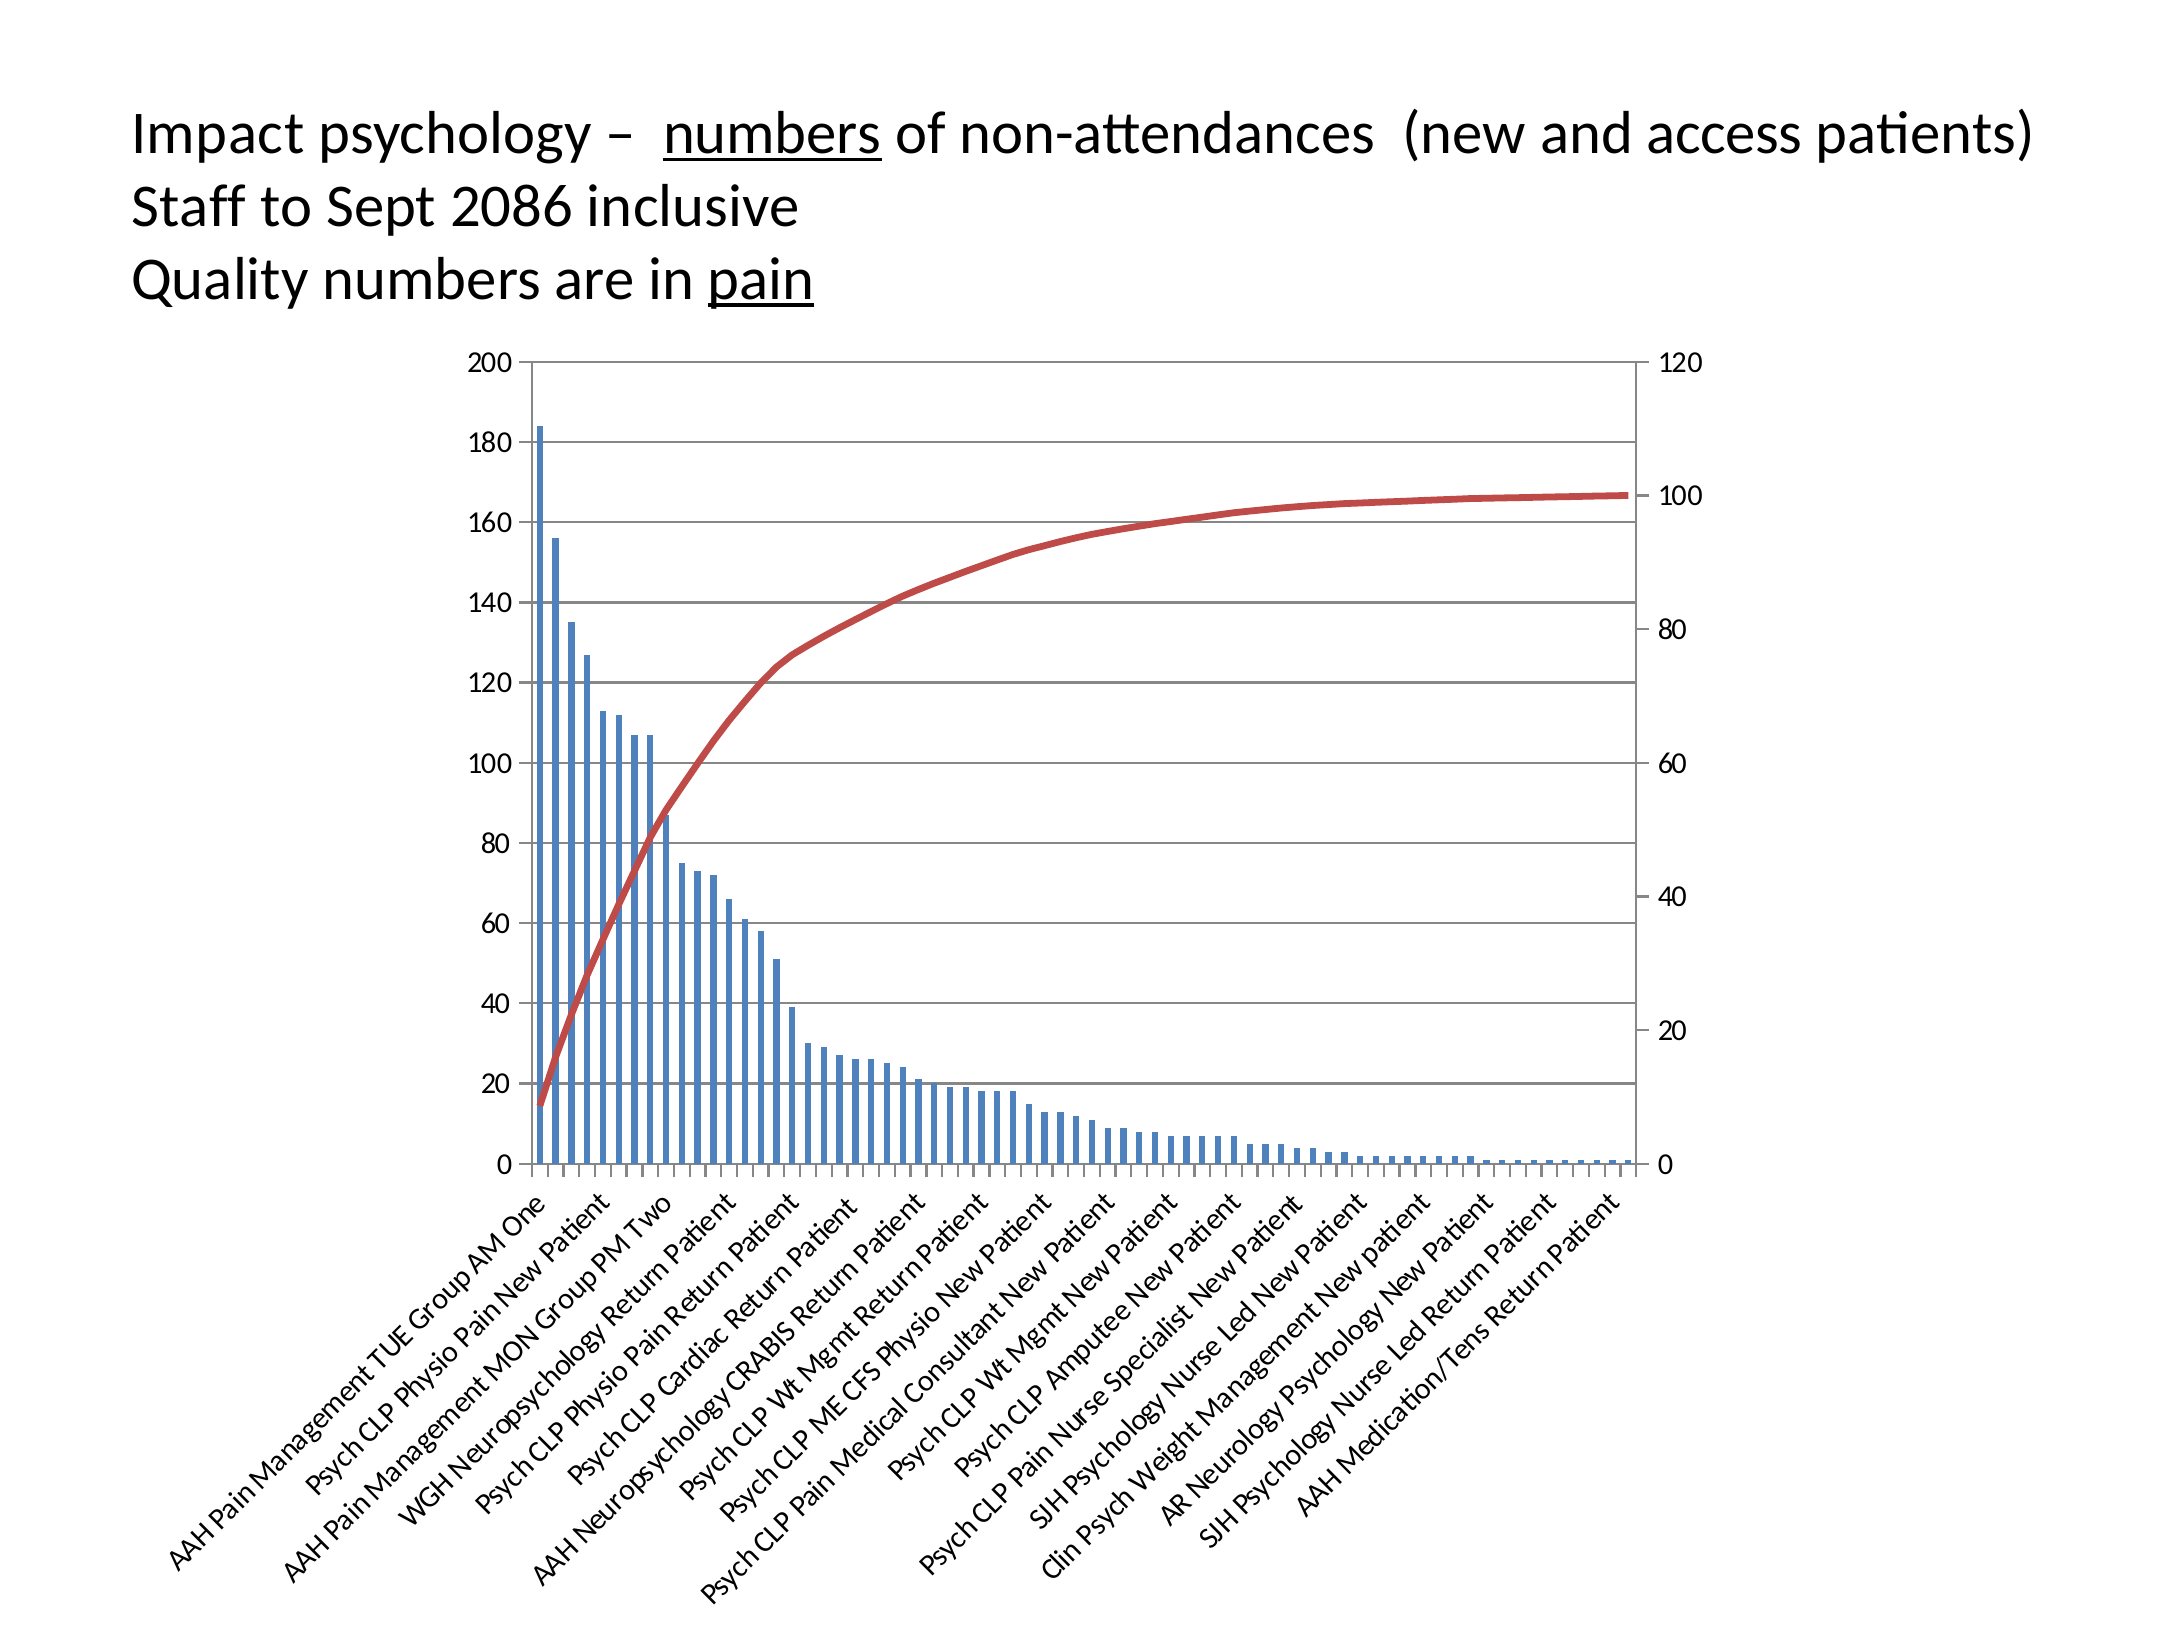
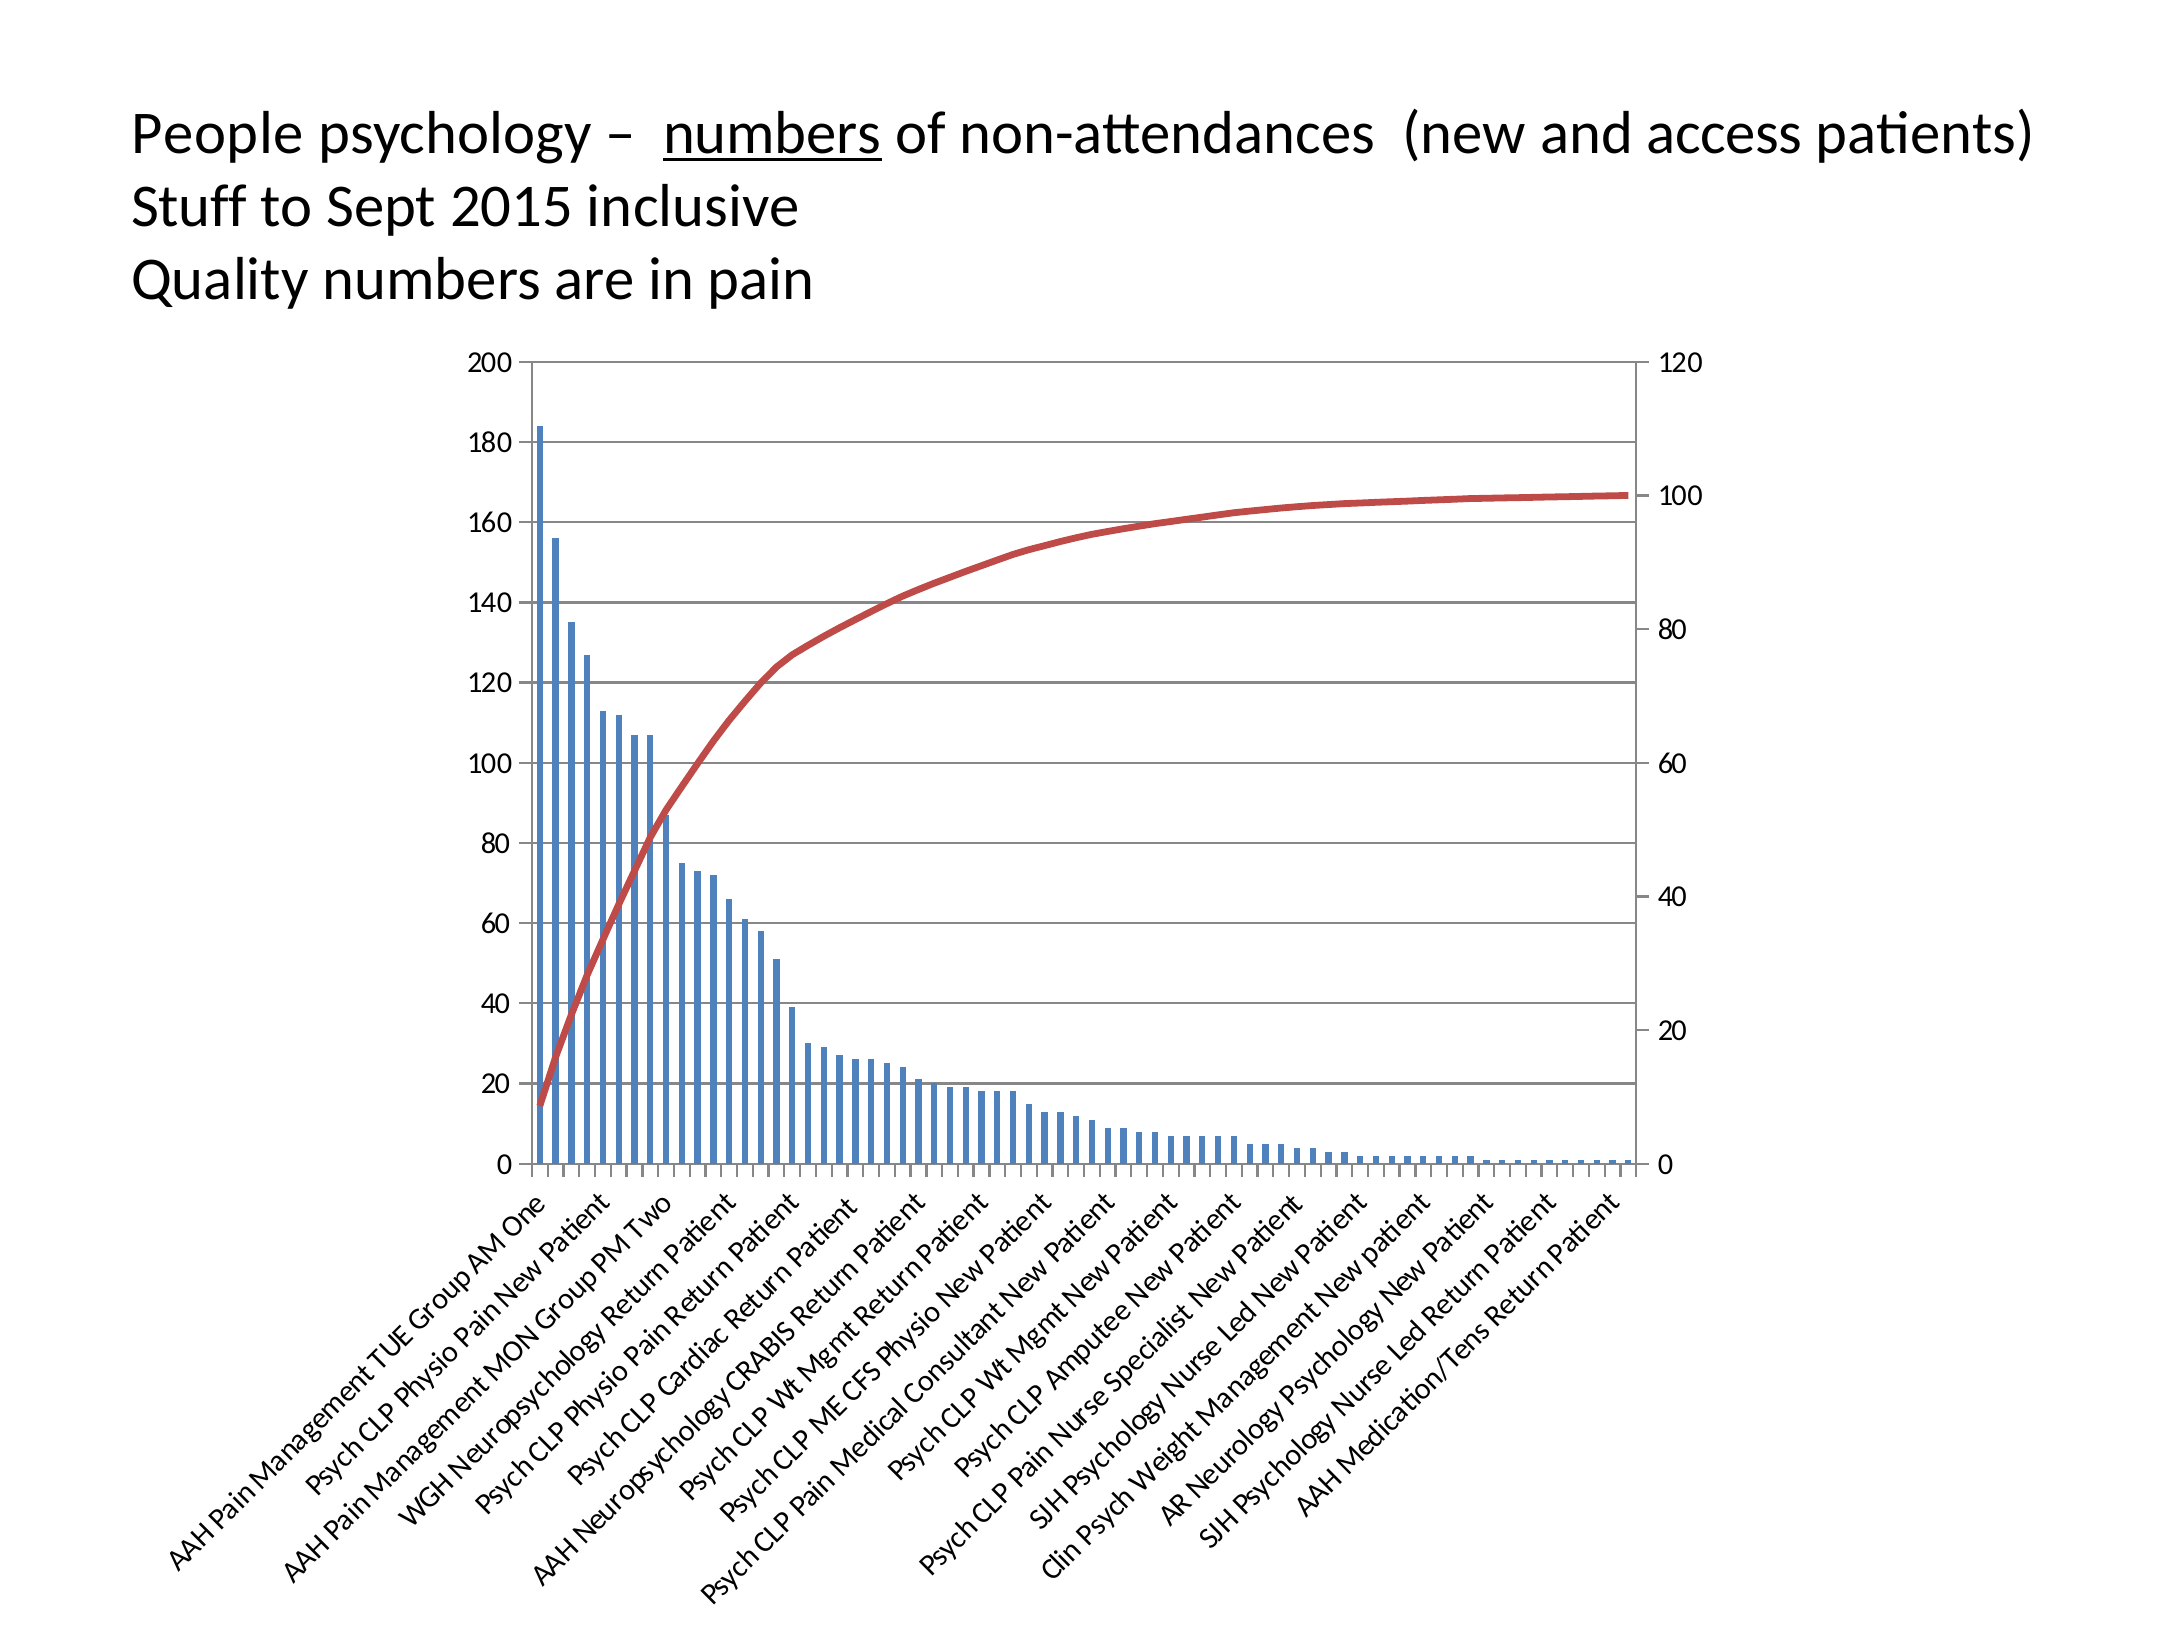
Impact: Impact -> People
Staff: Staff -> Stuff
2086: 2086 -> 2015
pain underline: present -> none
